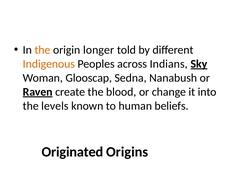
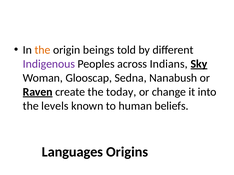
longer: longer -> beings
Indigenous colour: orange -> purple
blood: blood -> today
Originated: Originated -> Languages
